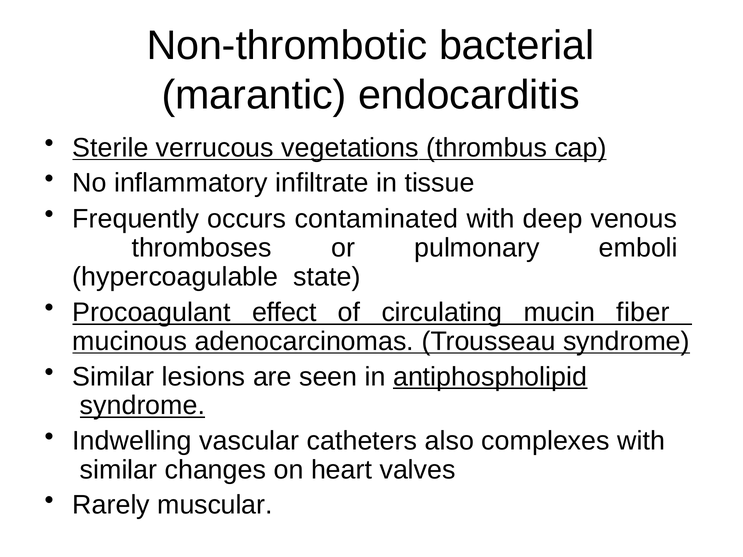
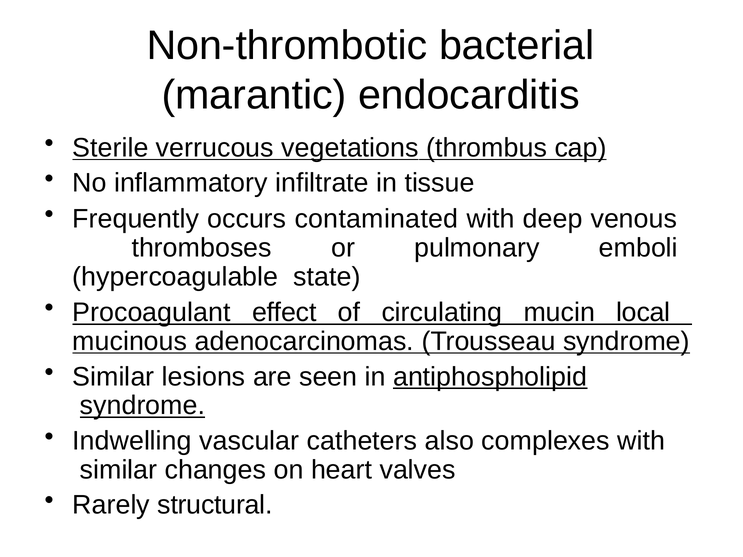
fiber: fiber -> local
muscular: muscular -> structural
